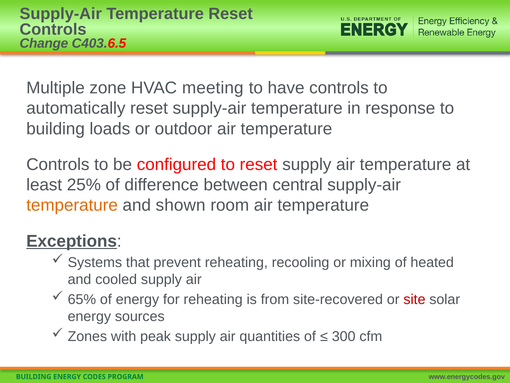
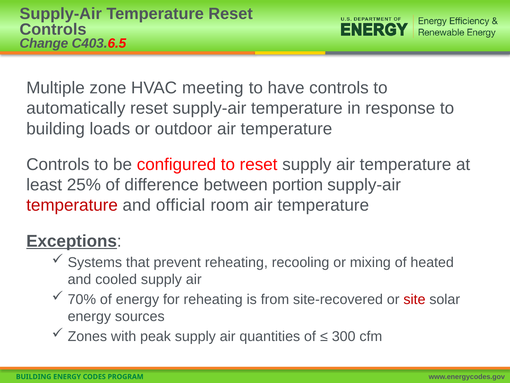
central: central -> portion
temperature at (72, 205) colour: orange -> red
shown: shown -> official
65%: 65% -> 70%
